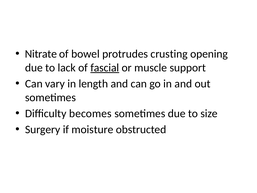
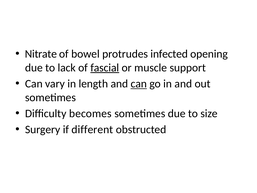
crusting: crusting -> infected
can at (139, 84) underline: none -> present
moisture: moisture -> different
